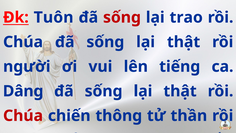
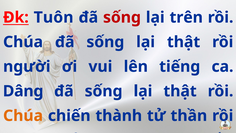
trao: trao -> trên
Chúa at (23, 116) colour: red -> orange
thông: thông -> thành
